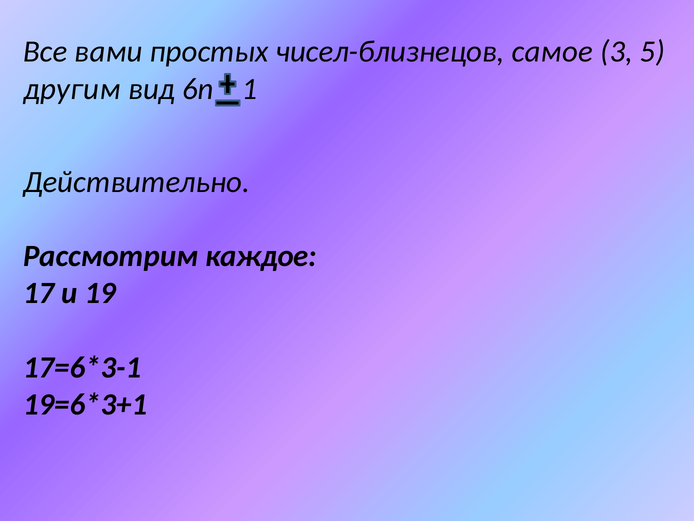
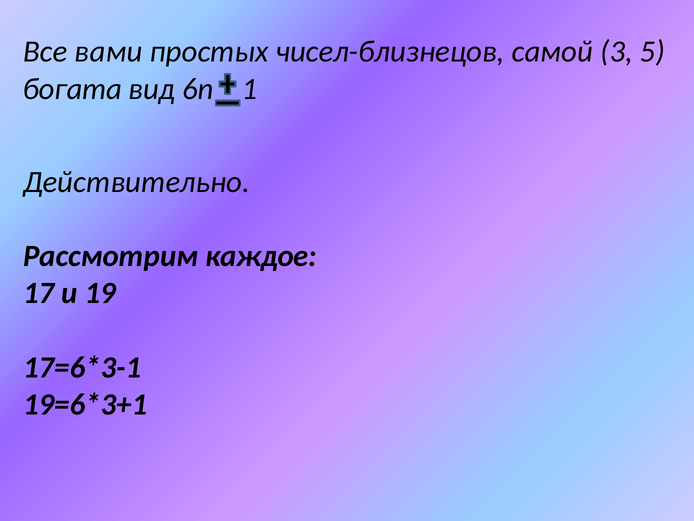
самое: самое -> самой
другим: другим -> богата
